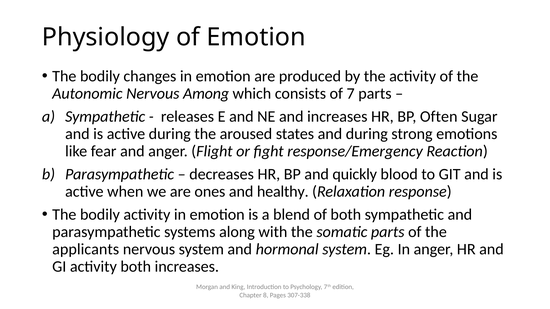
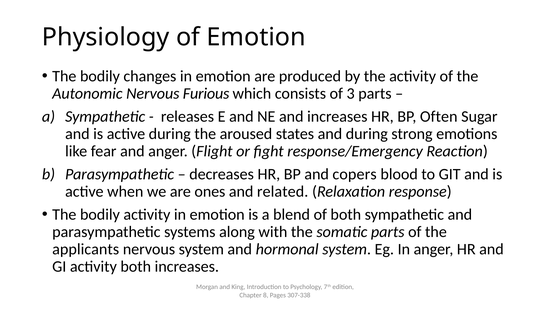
Among: Among -> Furious
7: 7 -> 3
quickly: quickly -> copers
healthy: healthy -> related
